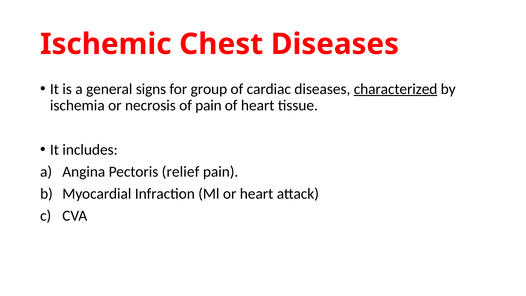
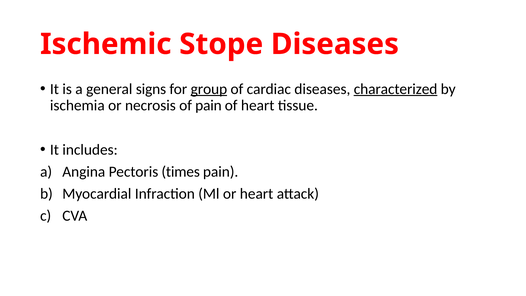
Chest: Chest -> Stope
group underline: none -> present
relief: relief -> times
